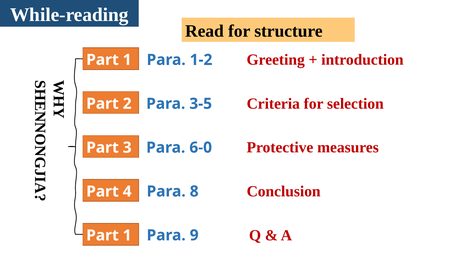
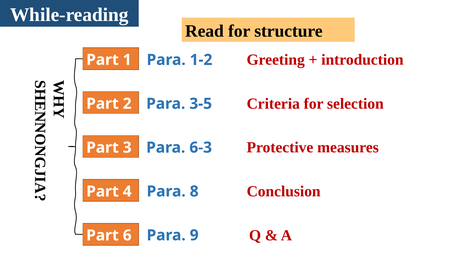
6-0: 6-0 -> 6-3
1 at (127, 235): 1 -> 6
